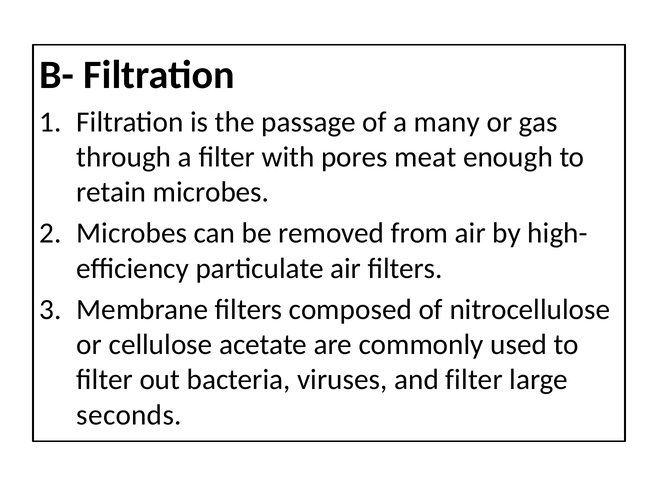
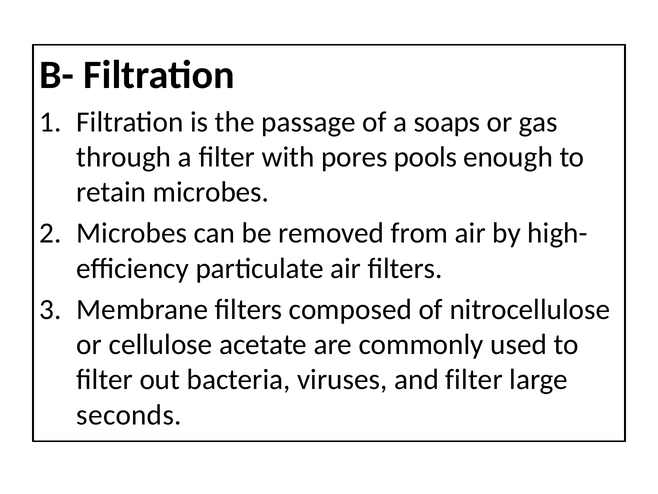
many: many -> soaps
meat: meat -> pools
